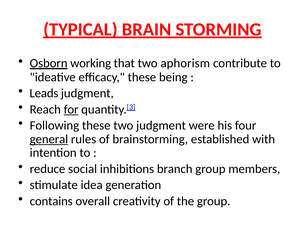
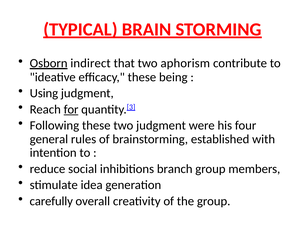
working: working -> indirect
Leads: Leads -> Using
general underline: present -> none
contains: contains -> carefully
